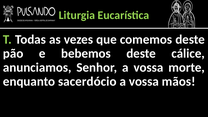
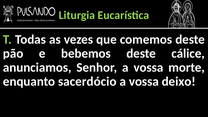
mãos: mãos -> deixo
